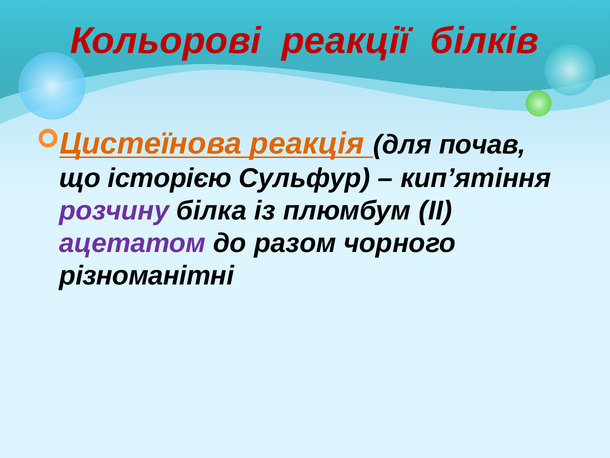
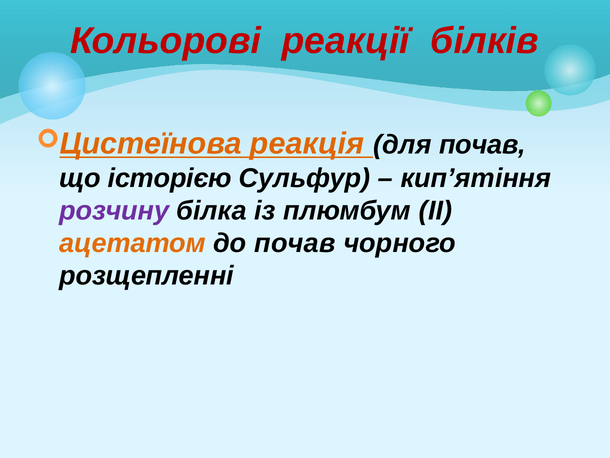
ацетатом colour: purple -> orange
до разом: разом -> почав
різноманітні: різноманітні -> розщепленні
